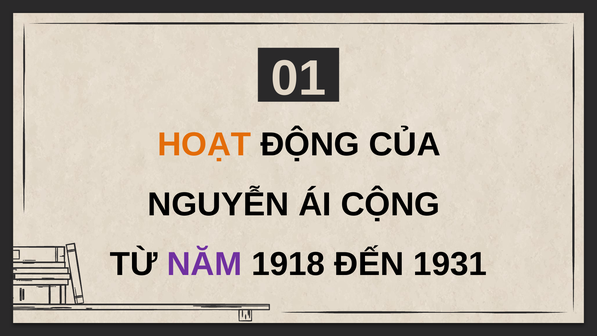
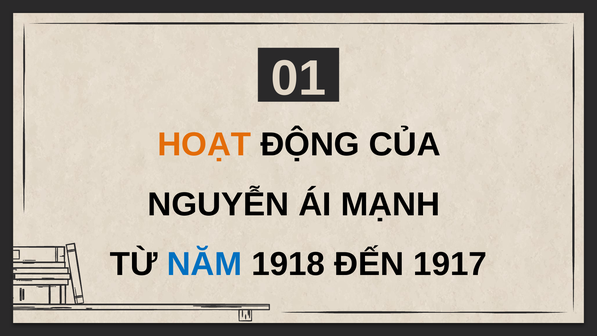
CỘNG: CỘNG -> MẠNH
NĂM colour: purple -> blue
1931: 1931 -> 1917
